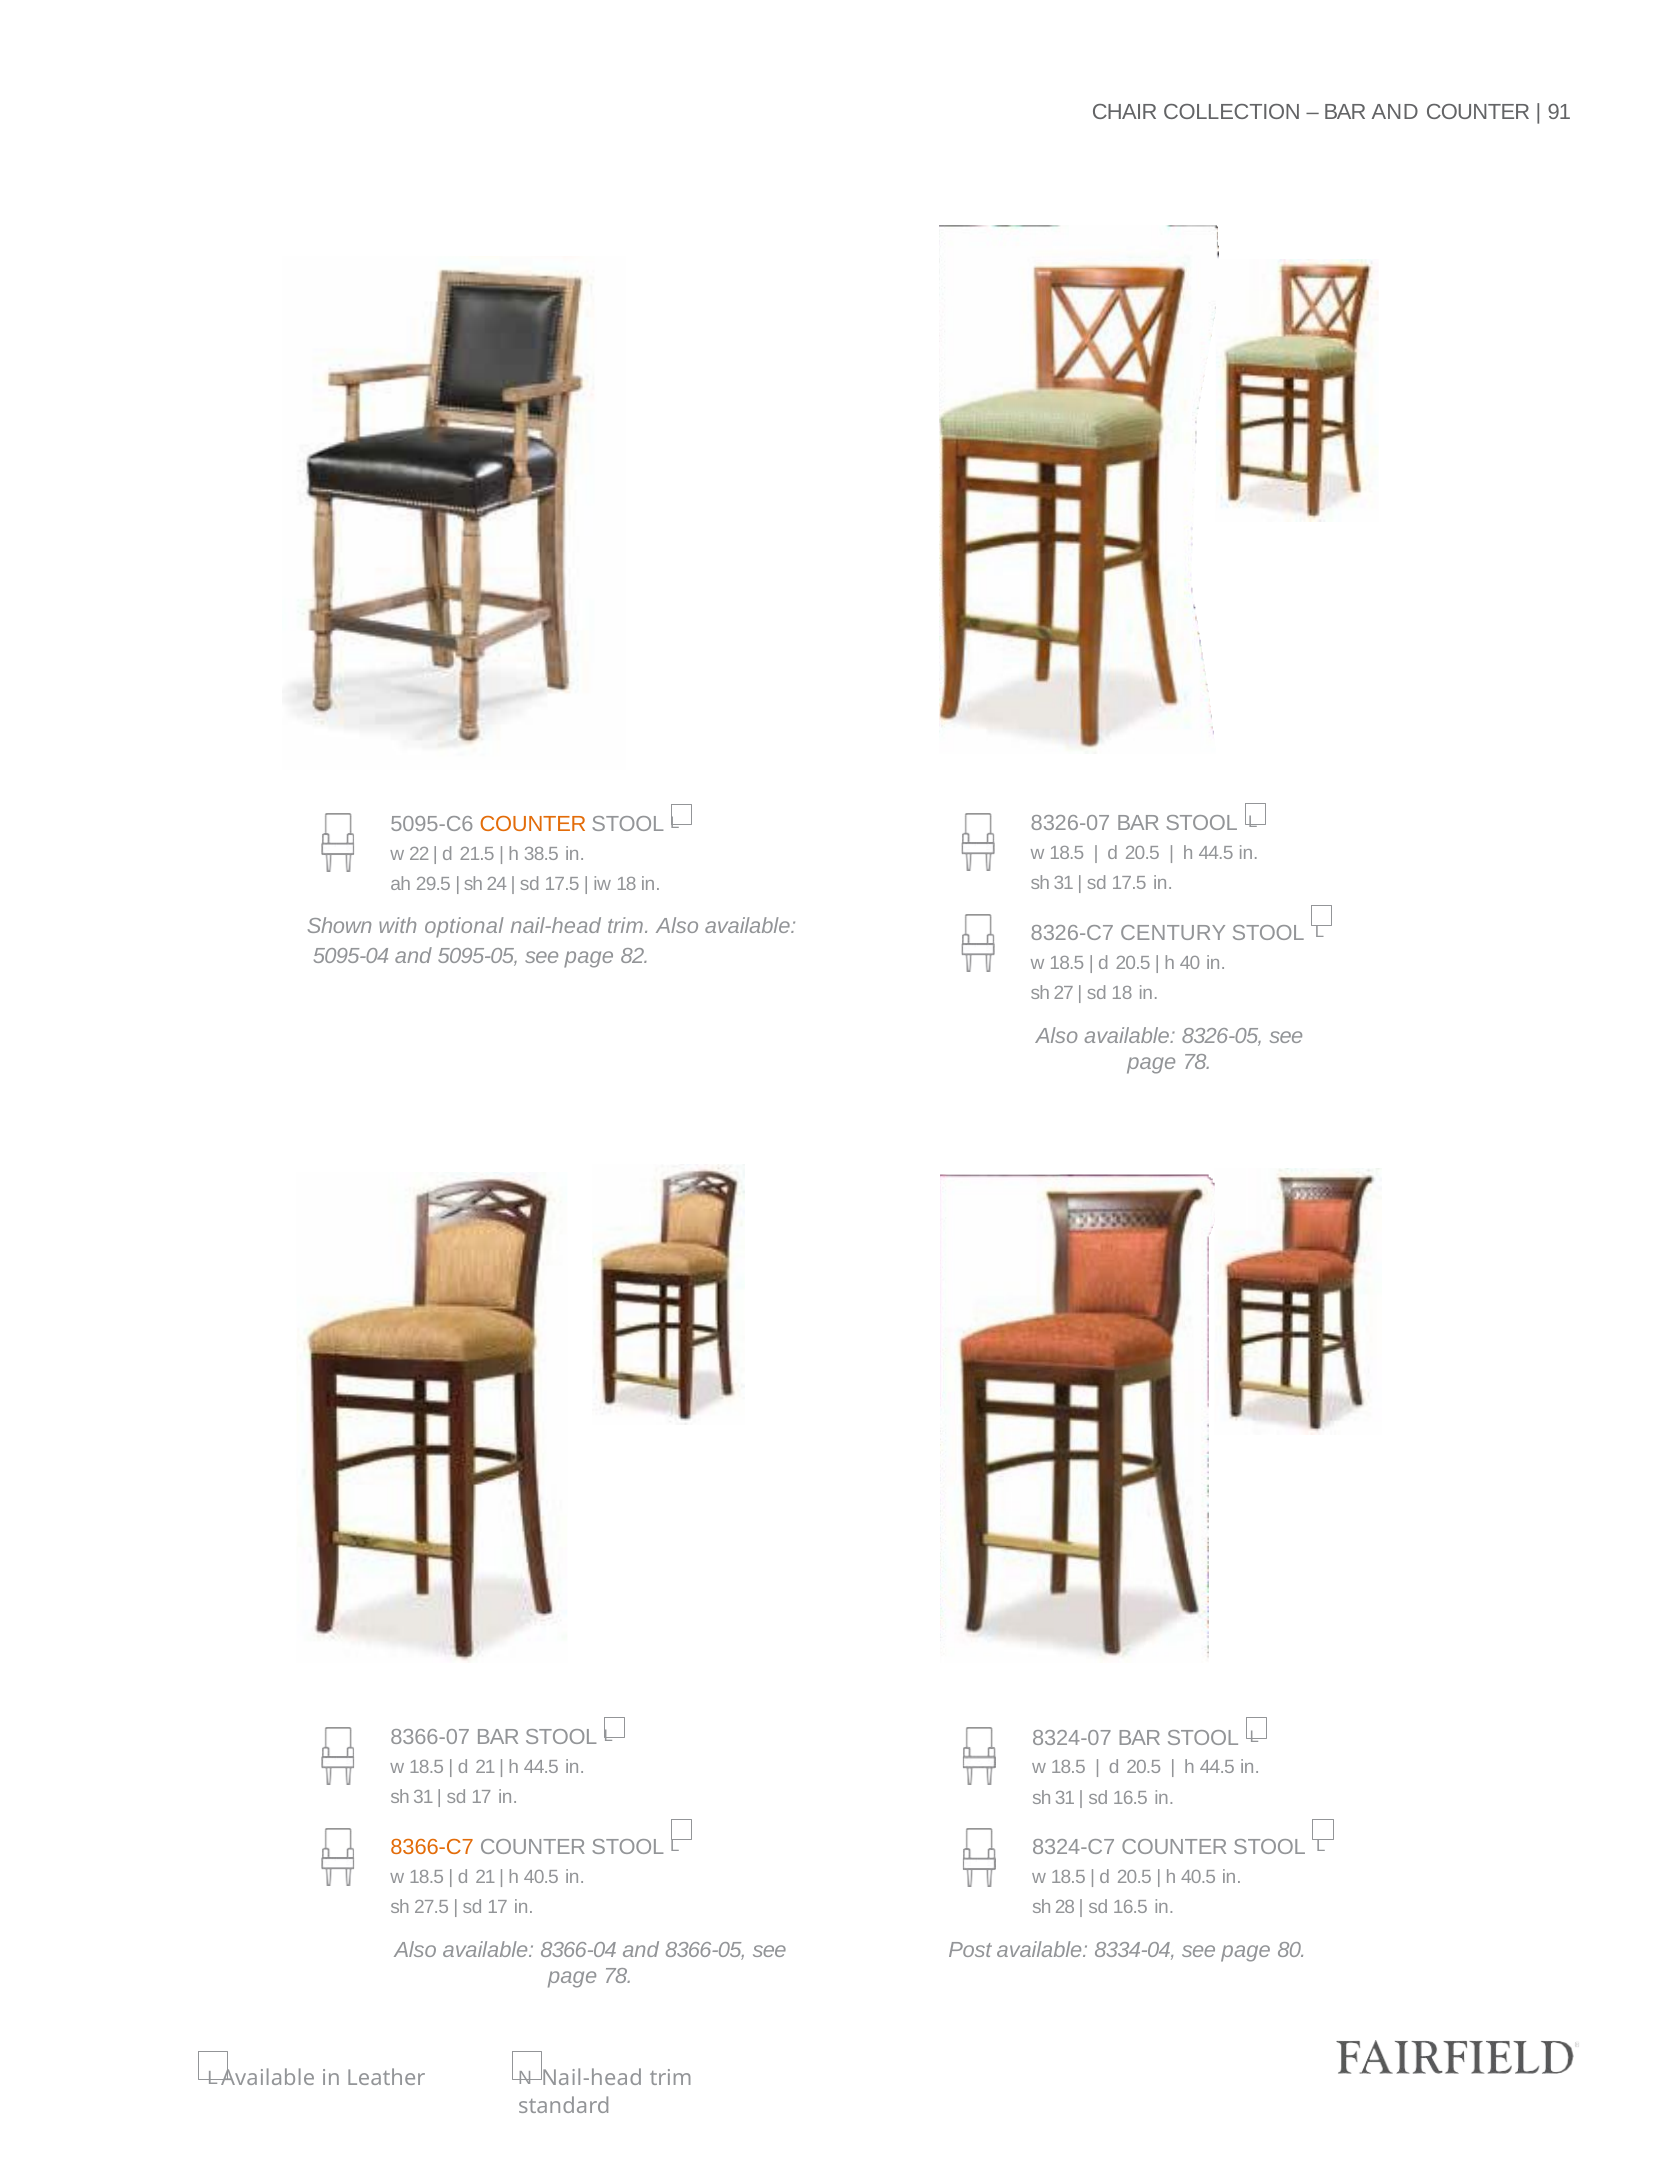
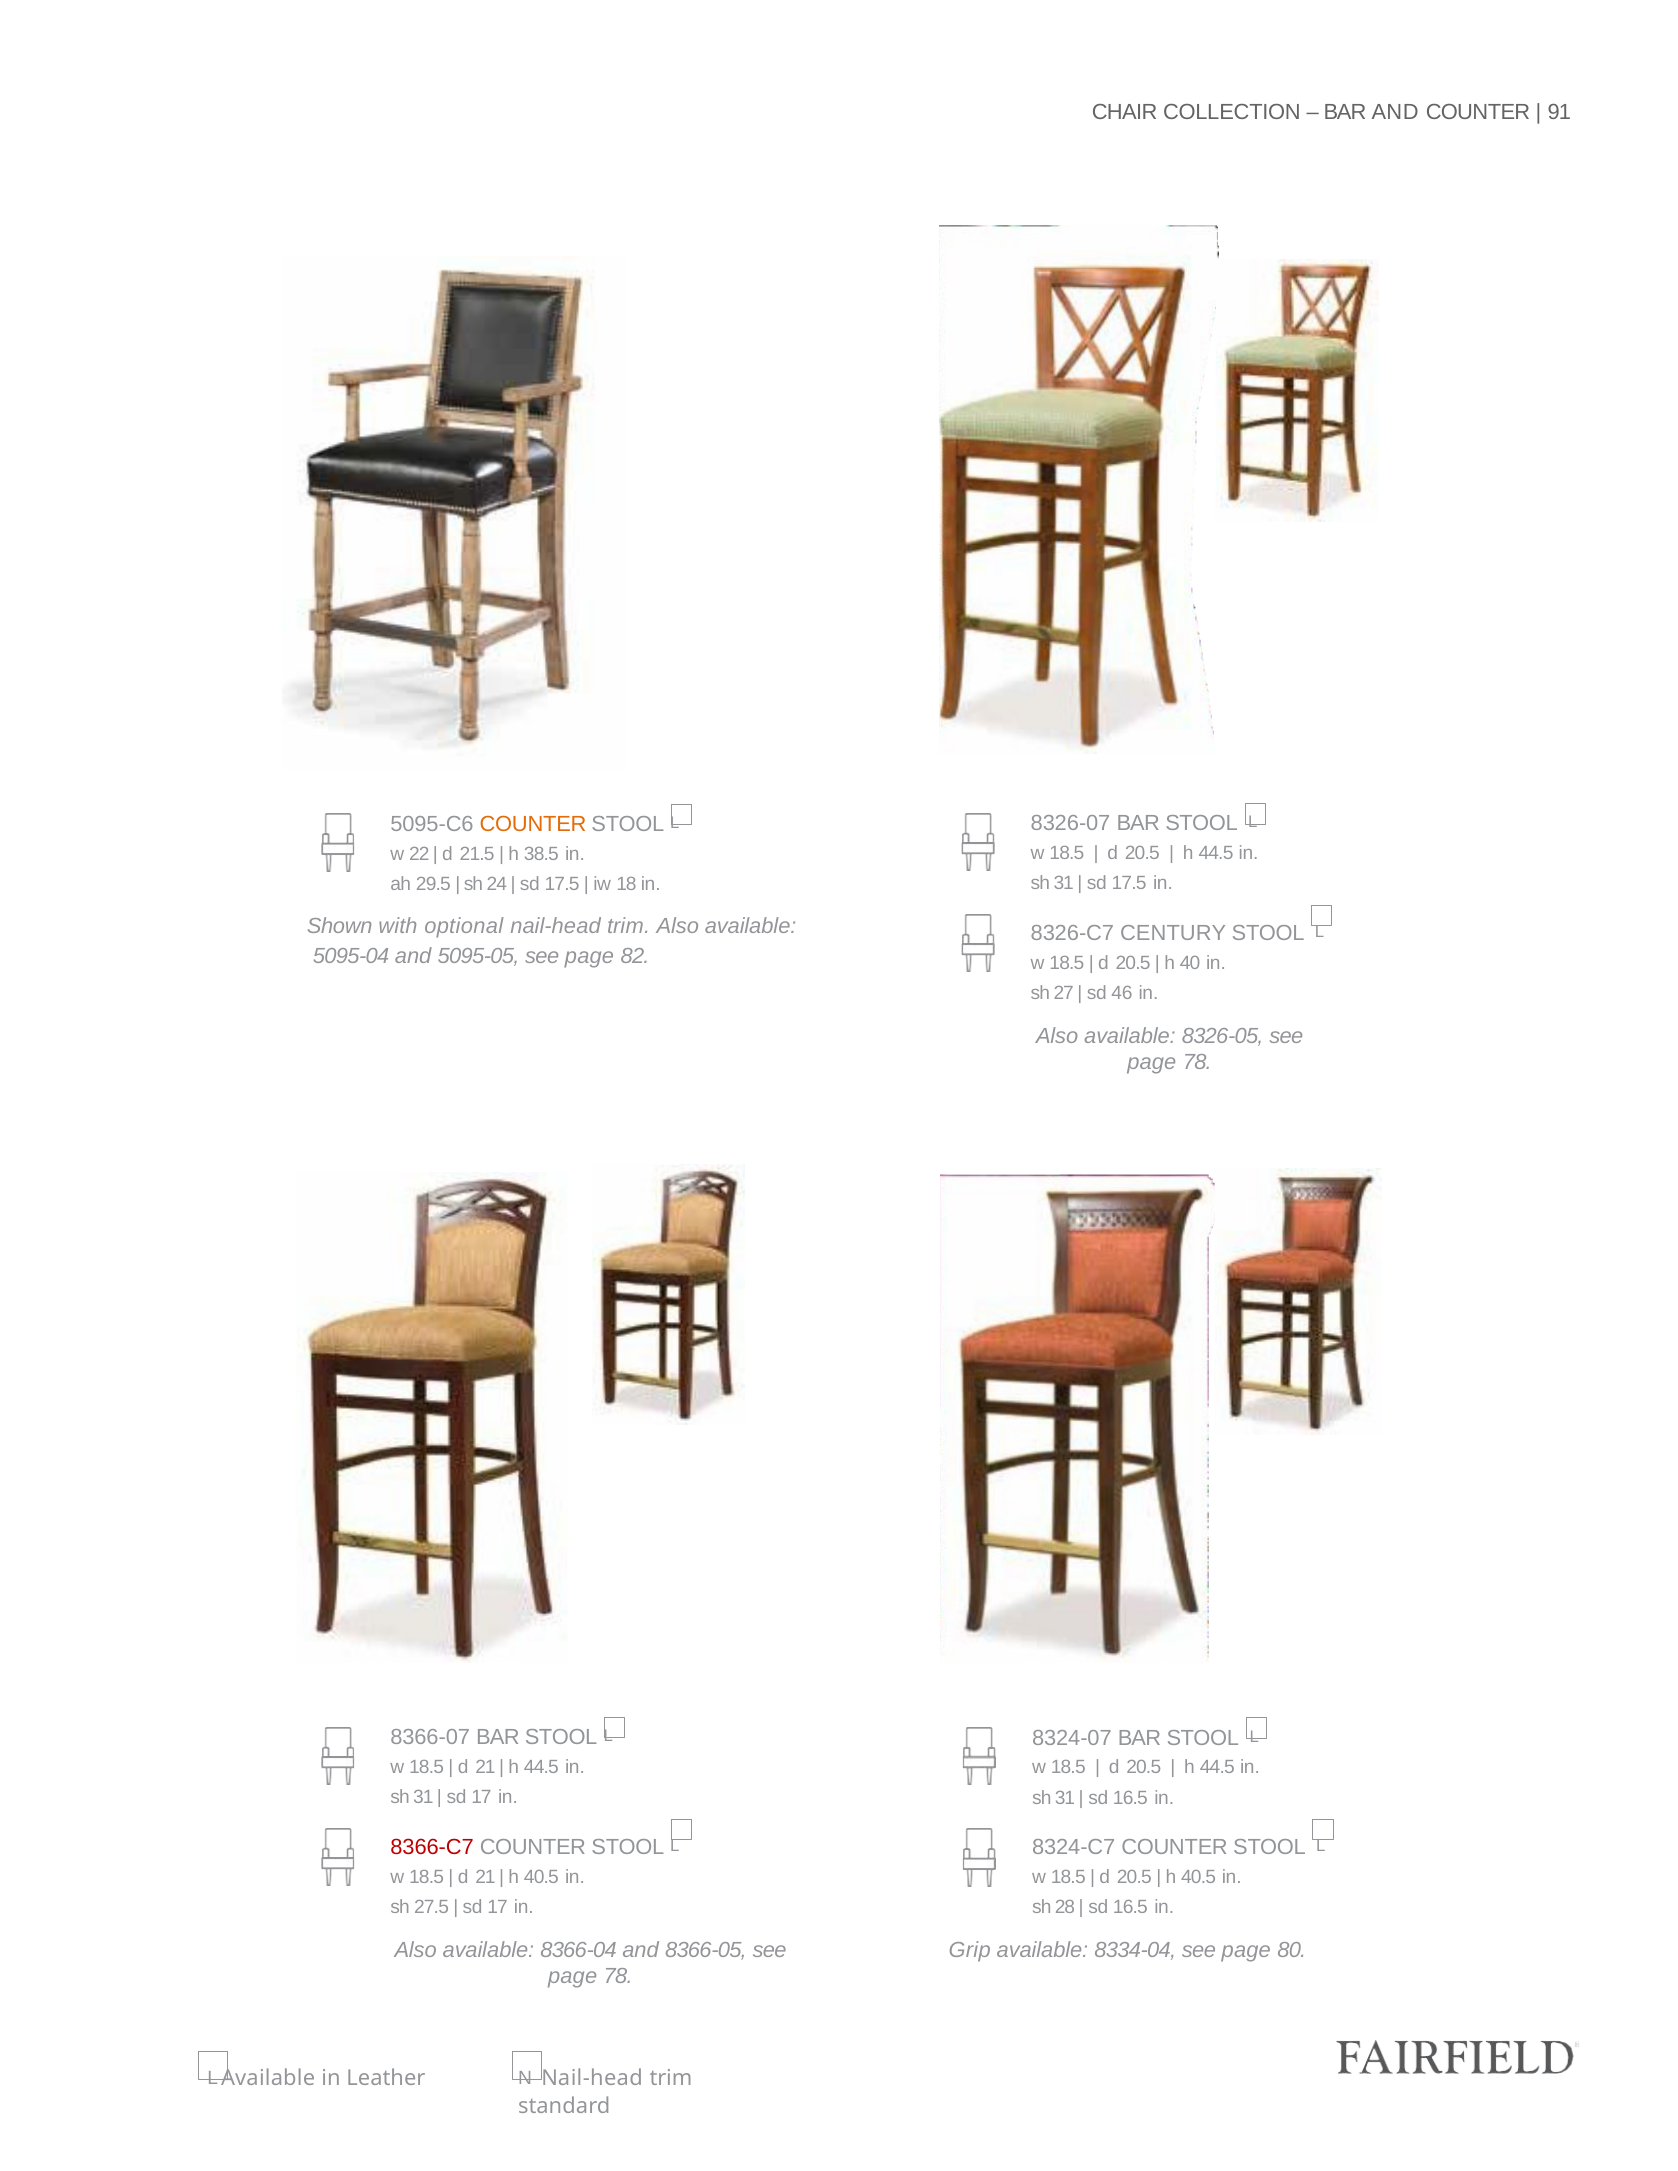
sd 18: 18 -> 46
8366-C7 colour: orange -> red
Post: Post -> Grip
